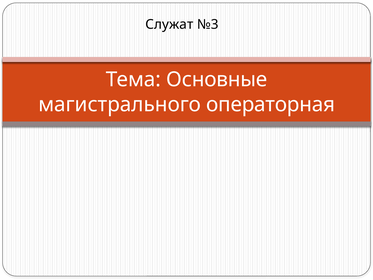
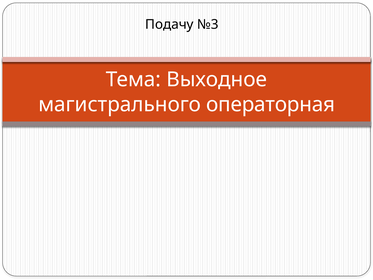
Служат: Служат -> Подачу
Основные: Основные -> Выходное
